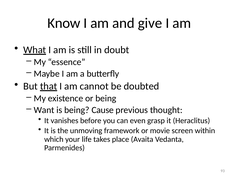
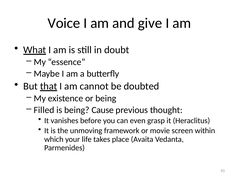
Know: Know -> Voice
Want: Want -> Filled
